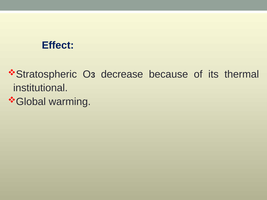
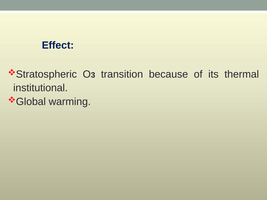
decrease: decrease -> transition
